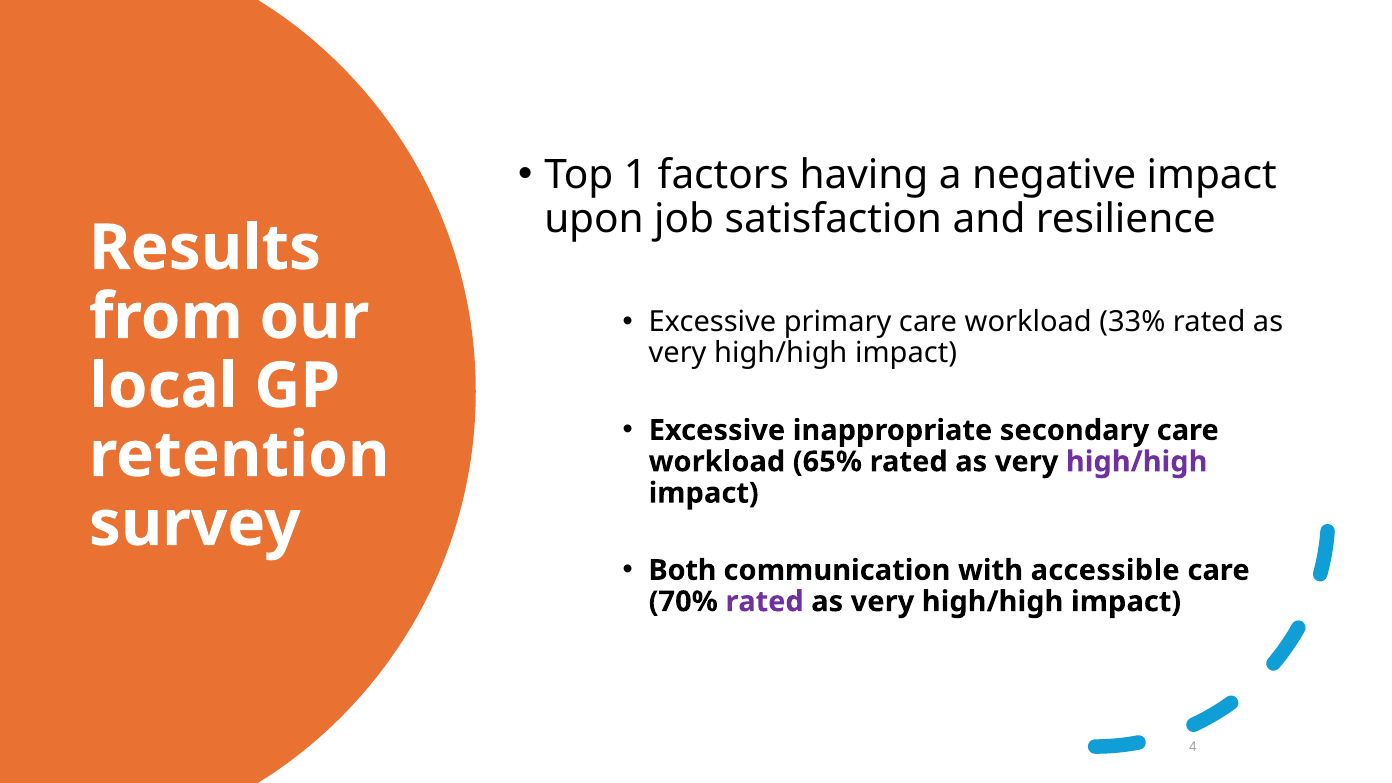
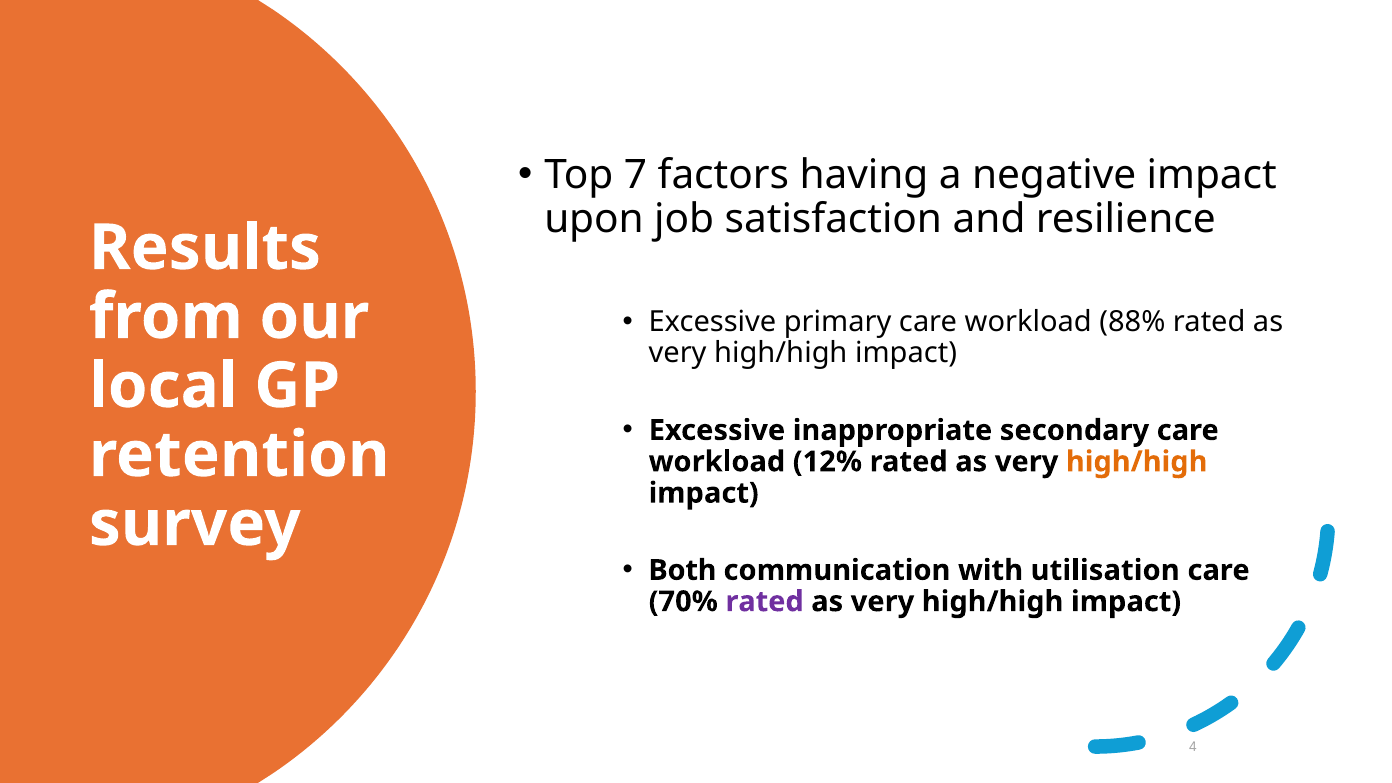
1: 1 -> 7
33%: 33% -> 88%
65%: 65% -> 12%
high/high at (1137, 462) colour: purple -> orange
accessible: accessible -> utilisation
